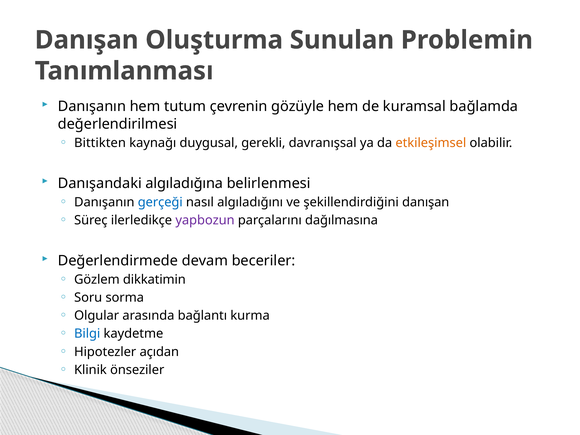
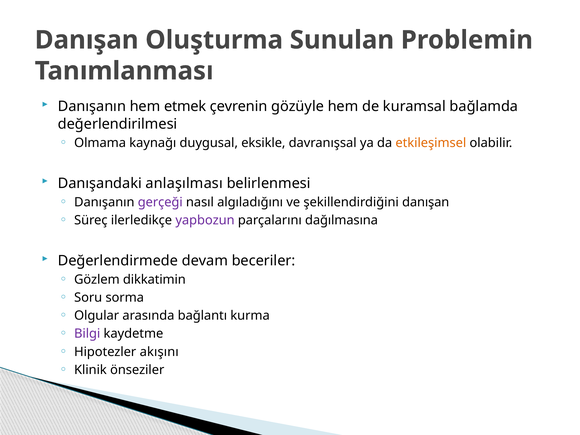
tutum: tutum -> etmek
Bittikten: Bittikten -> Olmama
gerekli: gerekli -> eksikle
algıladığına: algıladığına -> anlaşılması
gerçeği colour: blue -> purple
Bilgi colour: blue -> purple
açıdan: açıdan -> akışını
